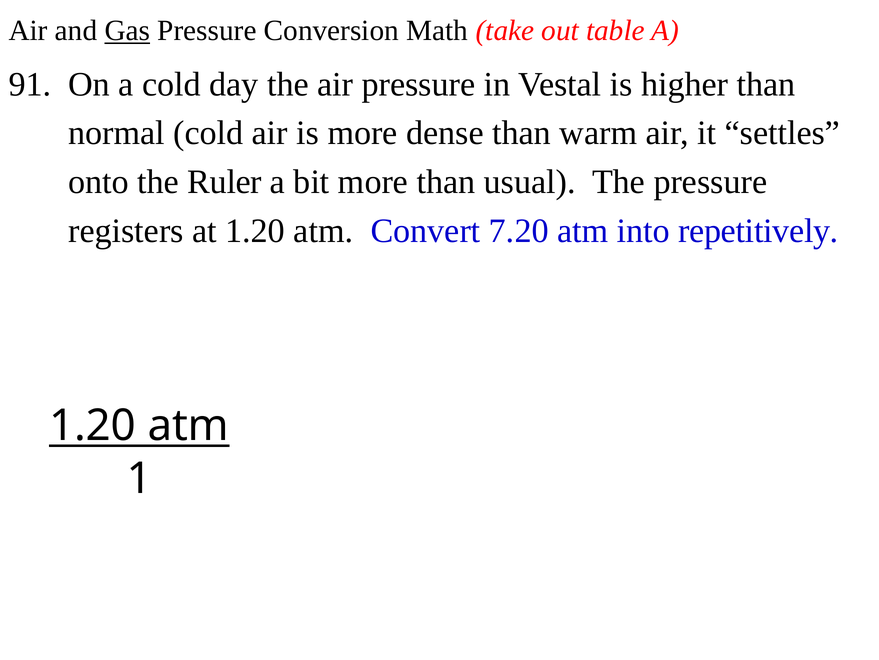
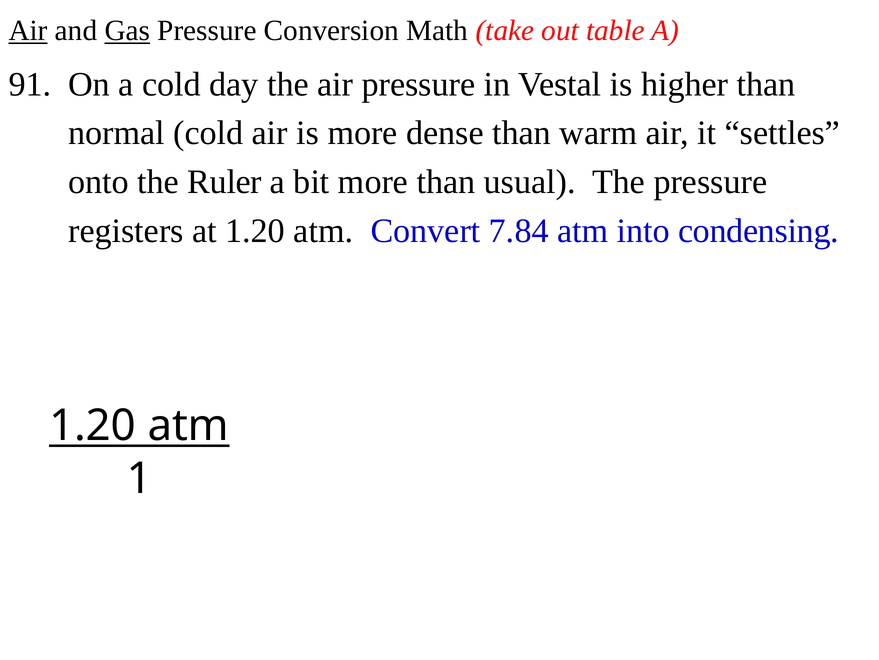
Air at (28, 31) underline: none -> present
7.20: 7.20 -> 7.84
repetitively: repetitively -> condensing
